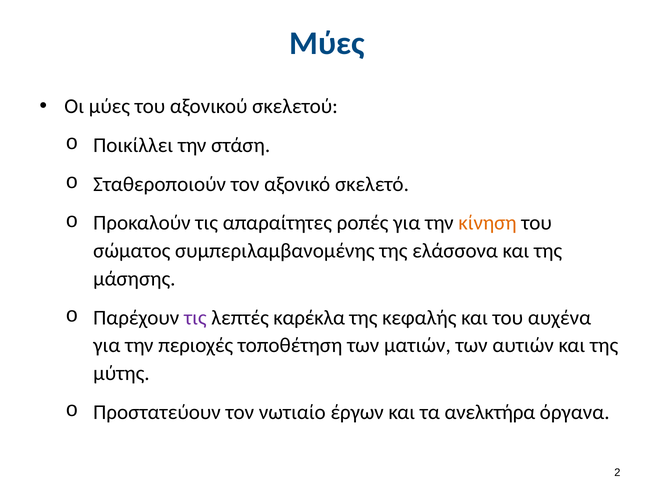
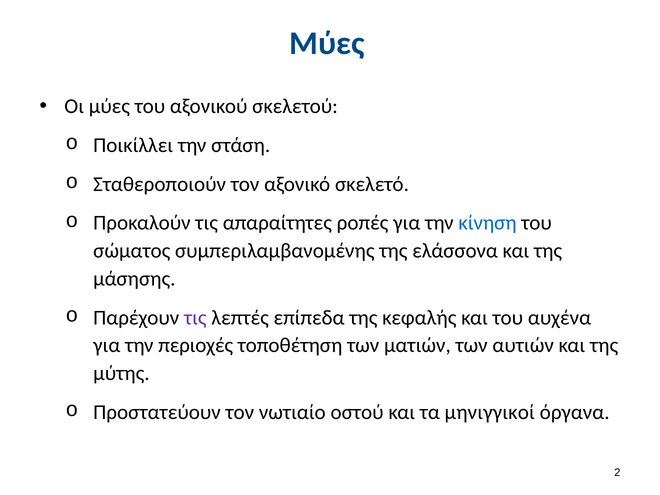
κίνηση colour: orange -> blue
καρέκλα: καρέκλα -> επίπεδα
έργων: έργων -> οστού
ανελκτήρα: ανελκτήρα -> μηνιγγικοί
